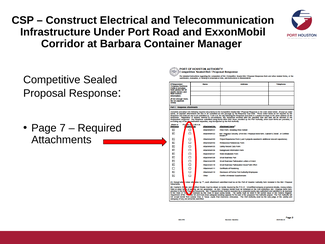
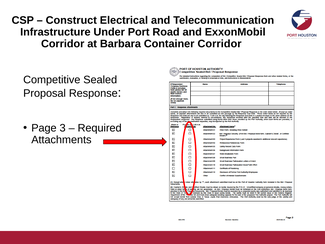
Container Manager: Manager -> Corridor
7: 7 -> 3
